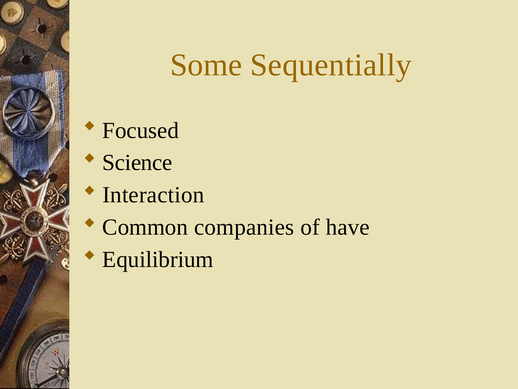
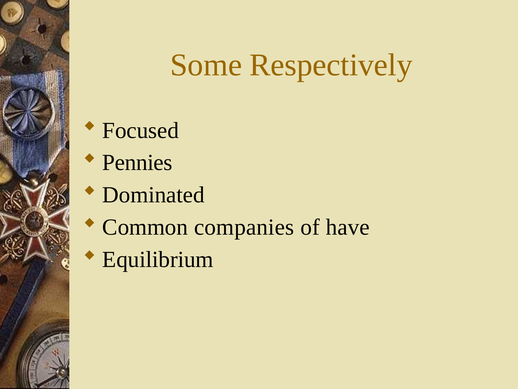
Sequentially: Sequentially -> Respectively
Science: Science -> Pennies
Interaction: Interaction -> Dominated
